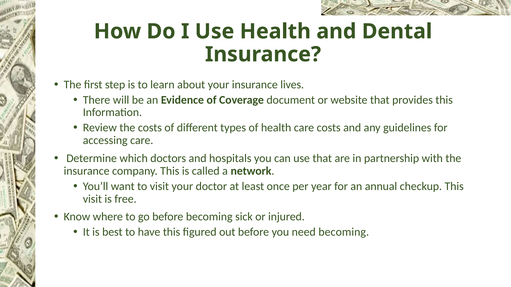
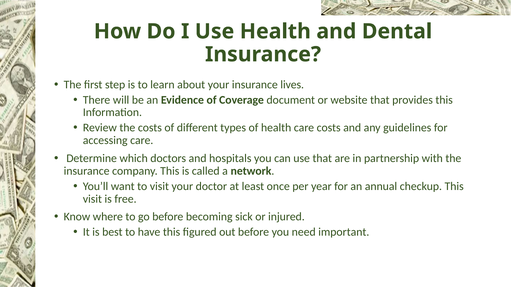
need becoming: becoming -> important
